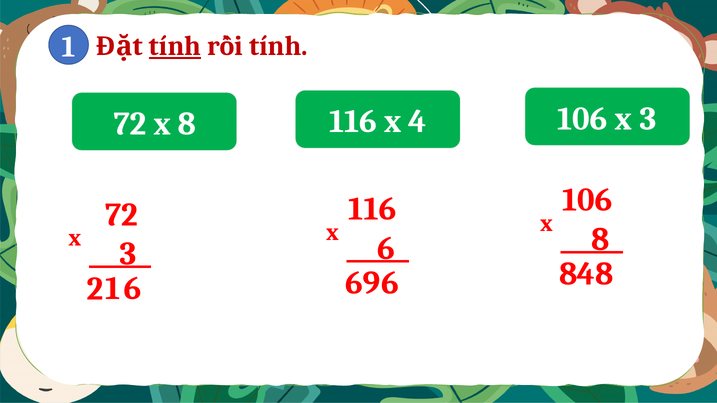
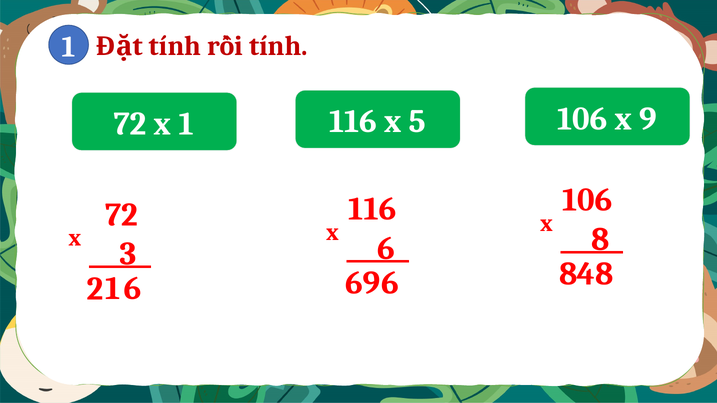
tính at (175, 46) underline: present -> none
72 x 8: 8 -> 1
x 4: 4 -> 5
x 3: 3 -> 9
